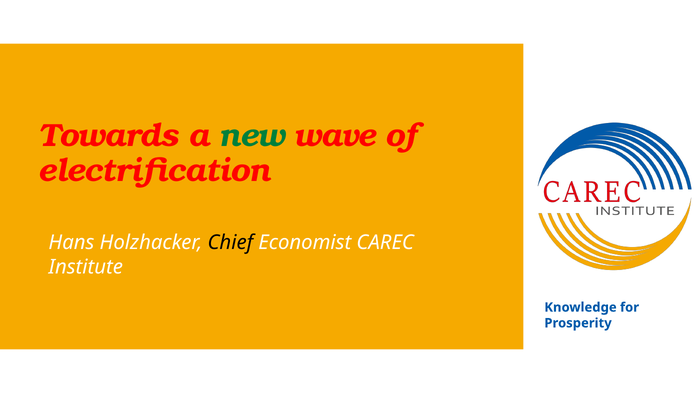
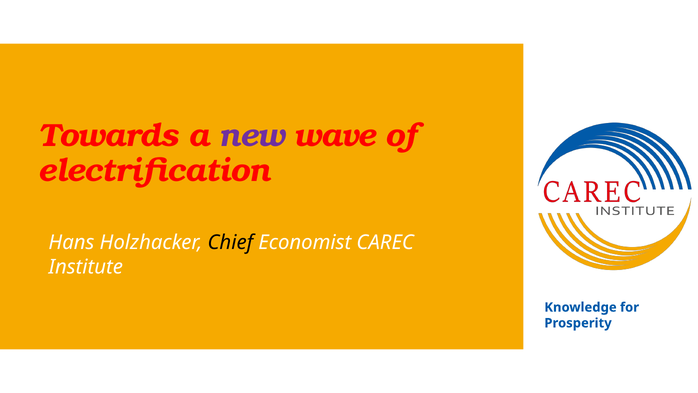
new colour: green -> purple
